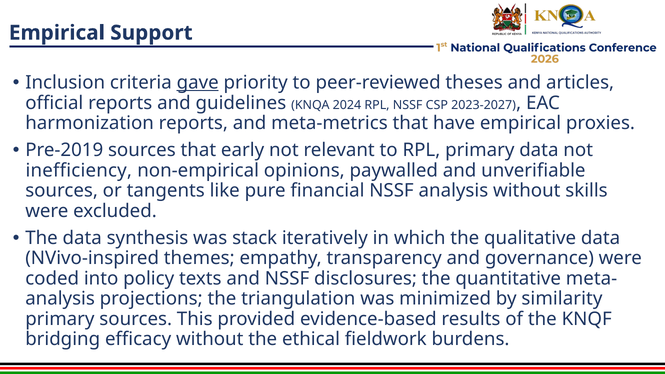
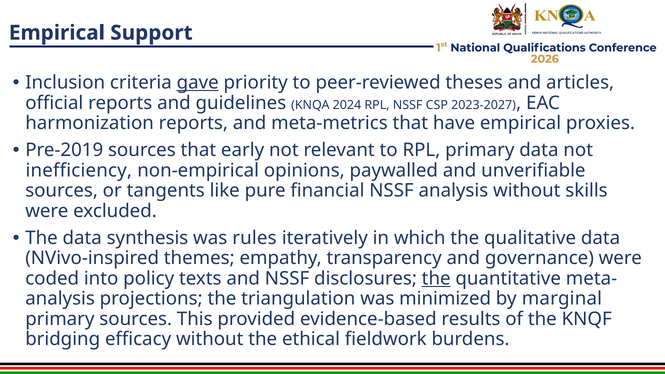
stack: stack -> rules
the at (436, 279) underline: none -> present
similarity: similarity -> marginal
